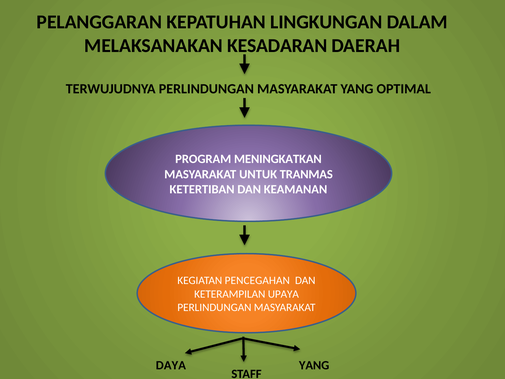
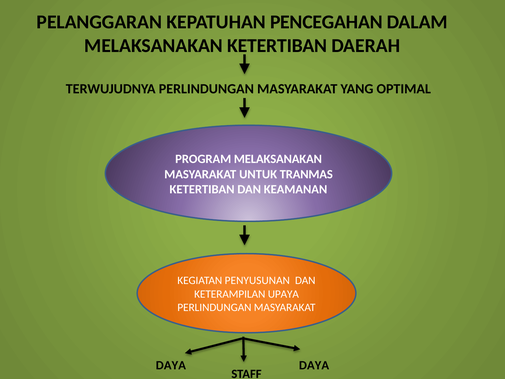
LINGKUNGAN: LINGKUNGAN -> PENCEGAHAN
MELAKSANAKAN KESADARAN: KESADARAN -> KETERTIBAN
PROGRAM MENINGKATKAN: MENINGKATKAN -> MELAKSANAKAN
PENCEGAHAN: PENCEGAHAN -> PENYUSUNAN
YANG at (314, 365): YANG -> DAYA
